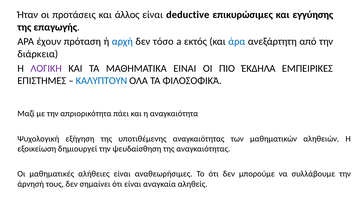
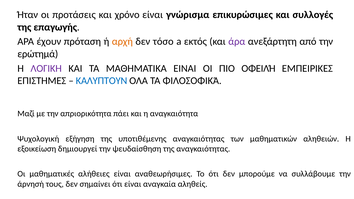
άλλος: άλλος -> χρόνο
deductive: deductive -> γνώρισμα
εγγύησης: εγγύησης -> συλλογές
αρχή colour: blue -> orange
άρα colour: blue -> purple
διάρκεια: διάρκεια -> ερώτημά
ΈΚΔΗΛΑ: ΈΚΔΗΛΑ -> ΟΦΕΙΛΉ
